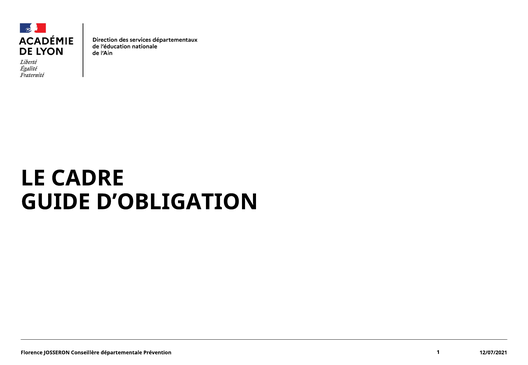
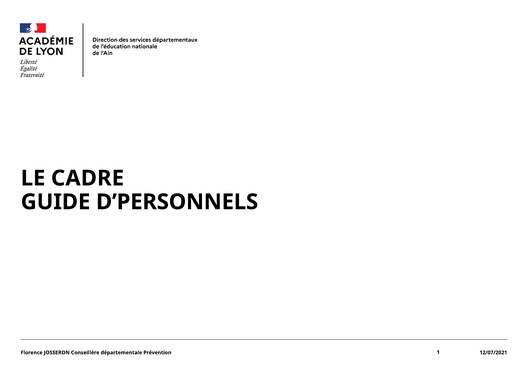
D’OBLIGATION: D’OBLIGATION -> D’PERSONNELS
